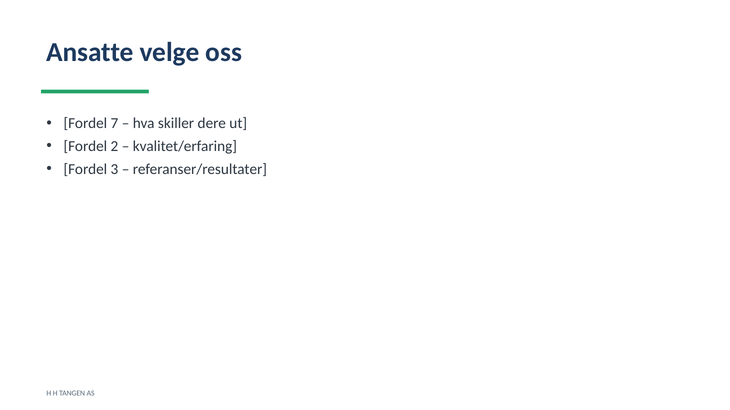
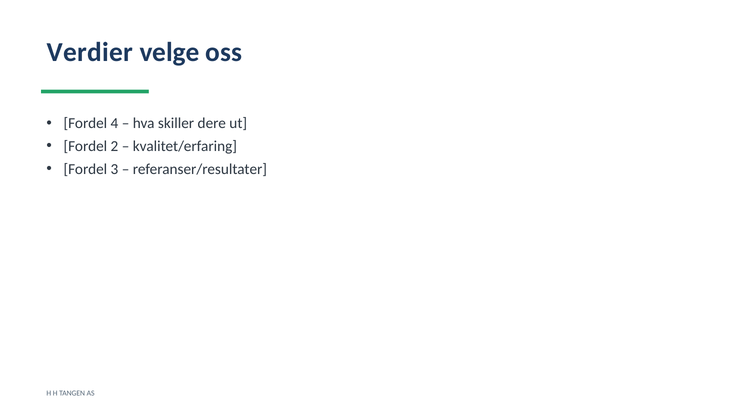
Ansatte: Ansatte -> Verdier
7: 7 -> 4
